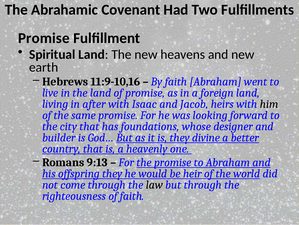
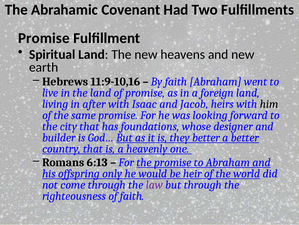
they divine: divine -> better
9:13: 9:13 -> 6:13
offspring they: they -> only
law colour: black -> purple
